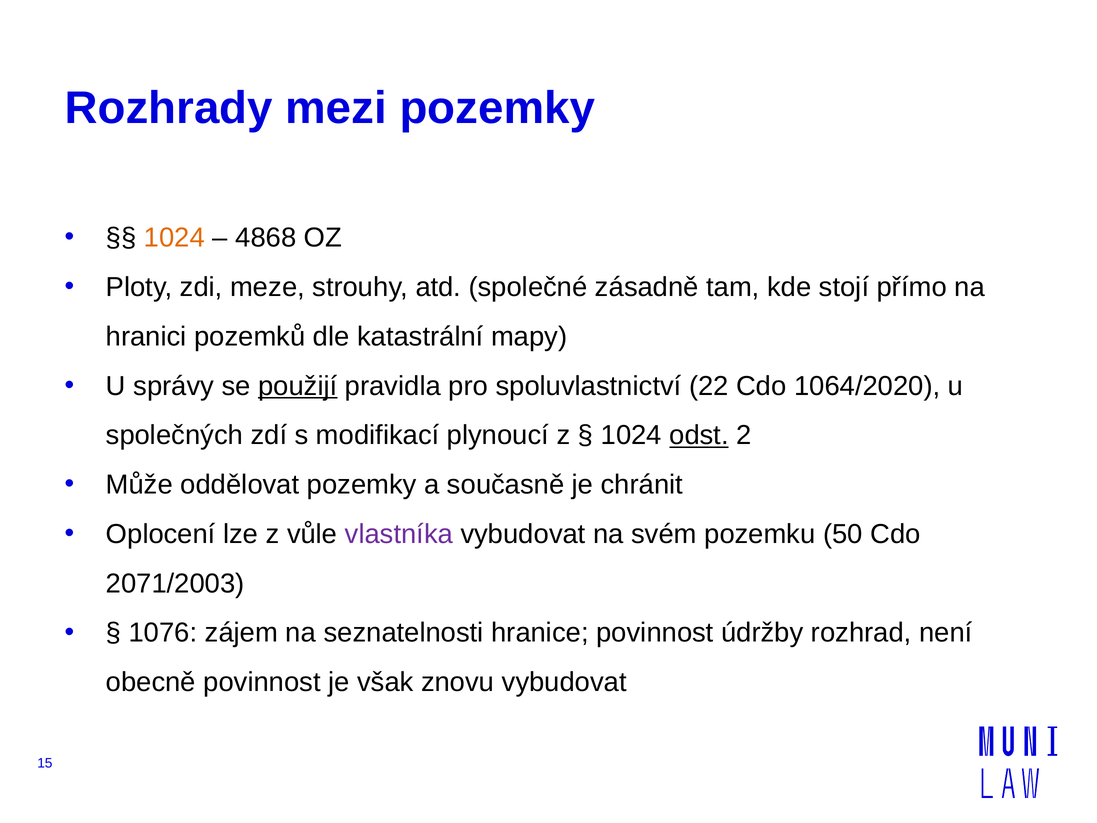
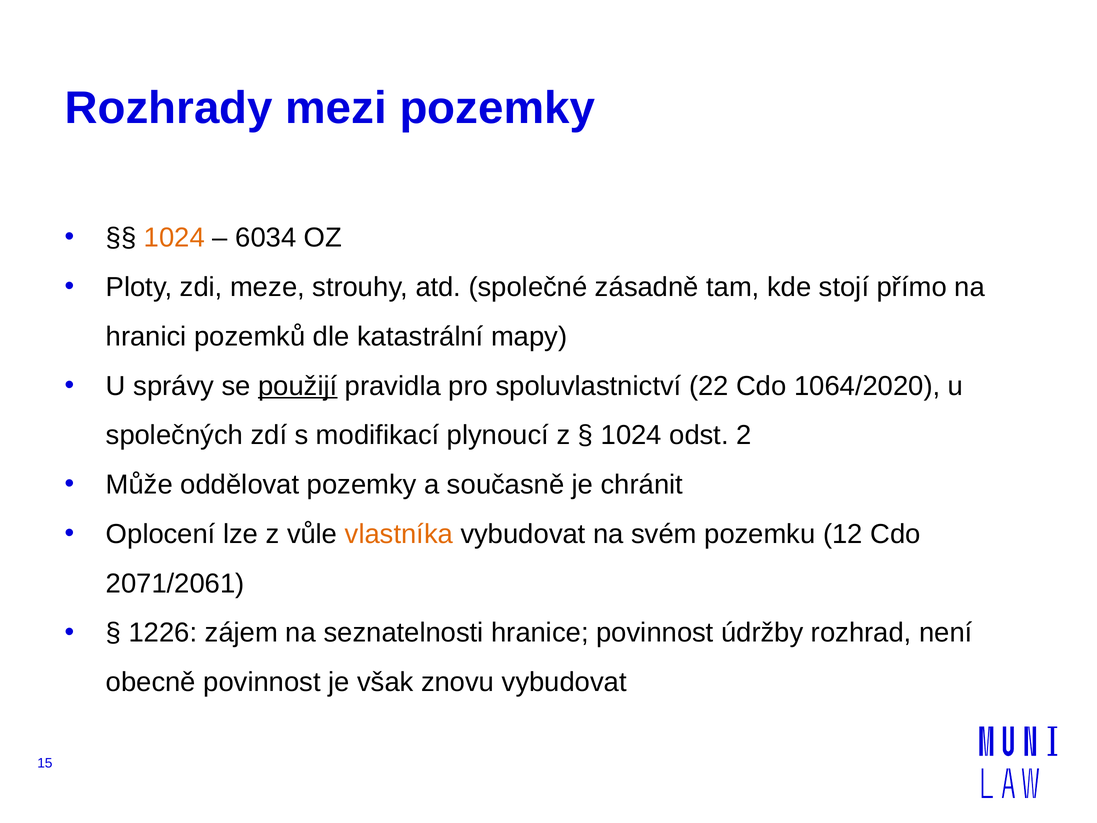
4868: 4868 -> 6034
odst underline: present -> none
vlastníka colour: purple -> orange
50: 50 -> 12
2071/2003: 2071/2003 -> 2071/2061
1076: 1076 -> 1226
